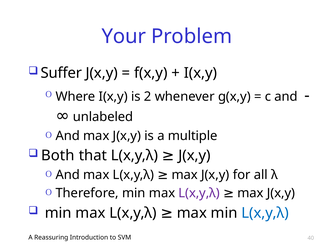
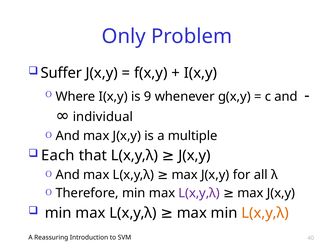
Your: Your -> Only
2: 2 -> 9
unlabeled: unlabeled -> individual
Both: Both -> Each
L(x,y,λ at (265, 212) colour: blue -> orange
